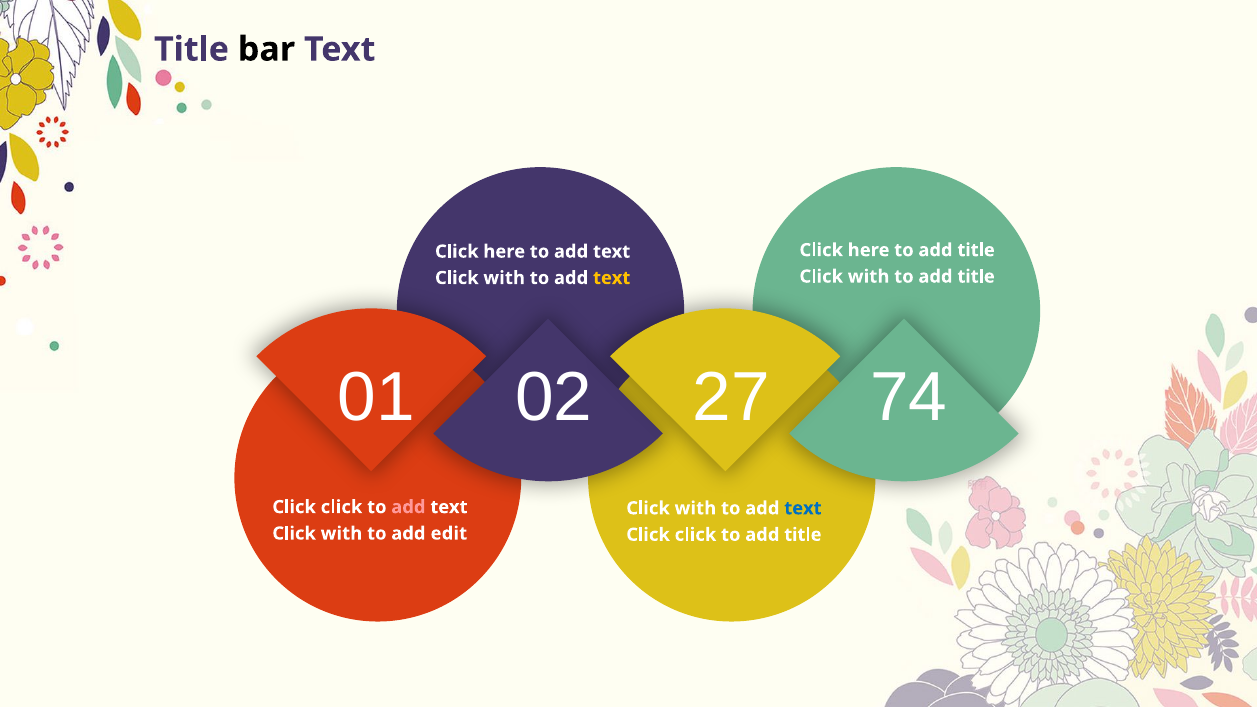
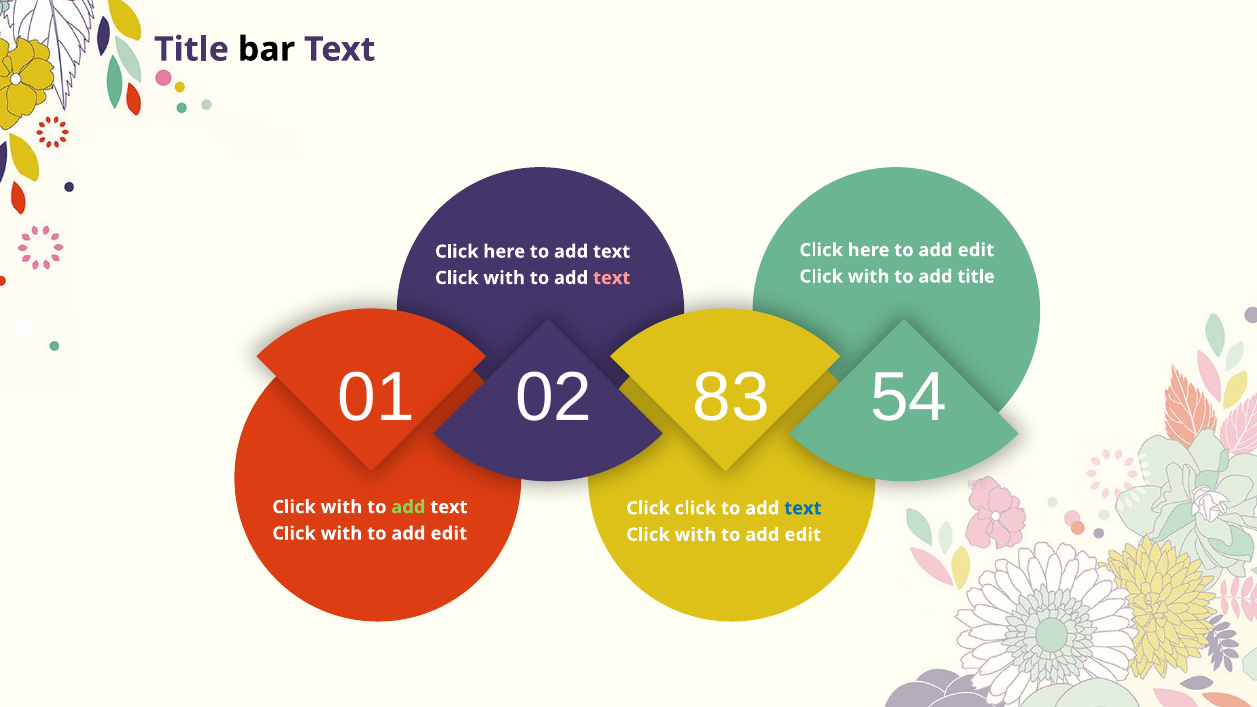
here to add title: title -> edit
text at (612, 278) colour: yellow -> pink
27: 27 -> 83
74: 74 -> 54
click at (341, 507): click -> with
add at (408, 507) colour: pink -> light green
with at (695, 508): with -> click
click at (695, 535): click -> with
title at (803, 535): title -> edit
